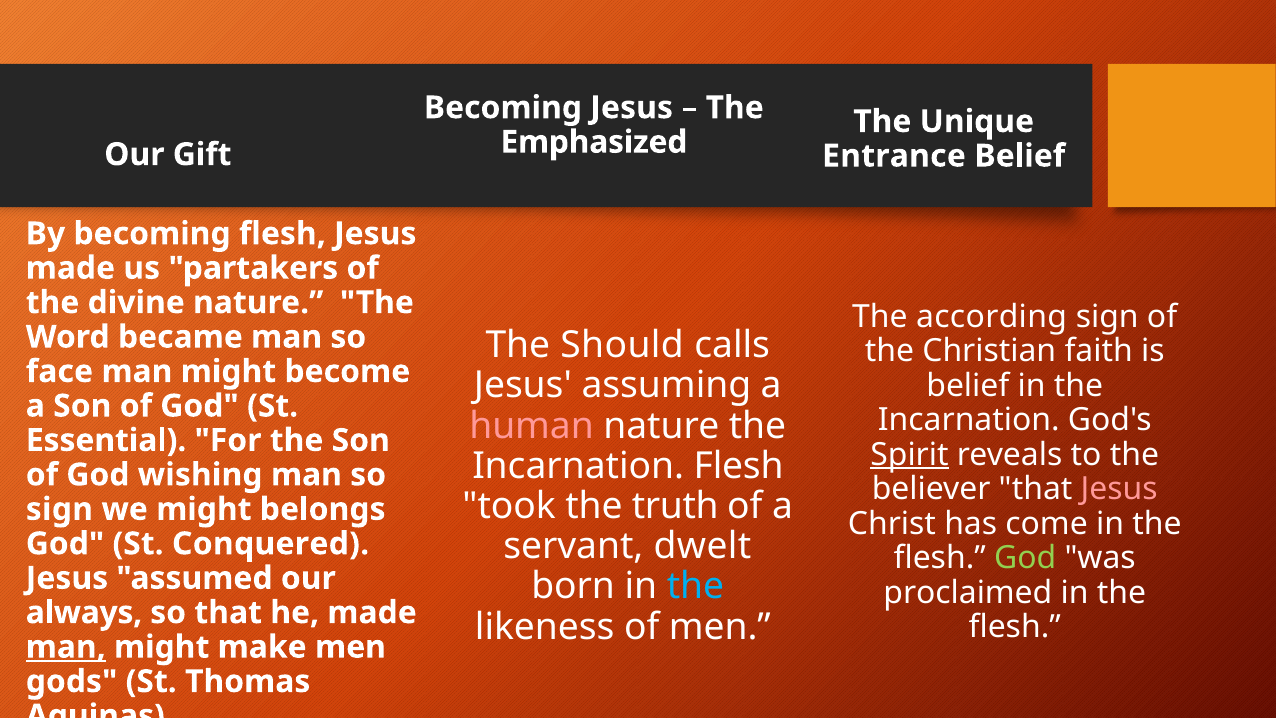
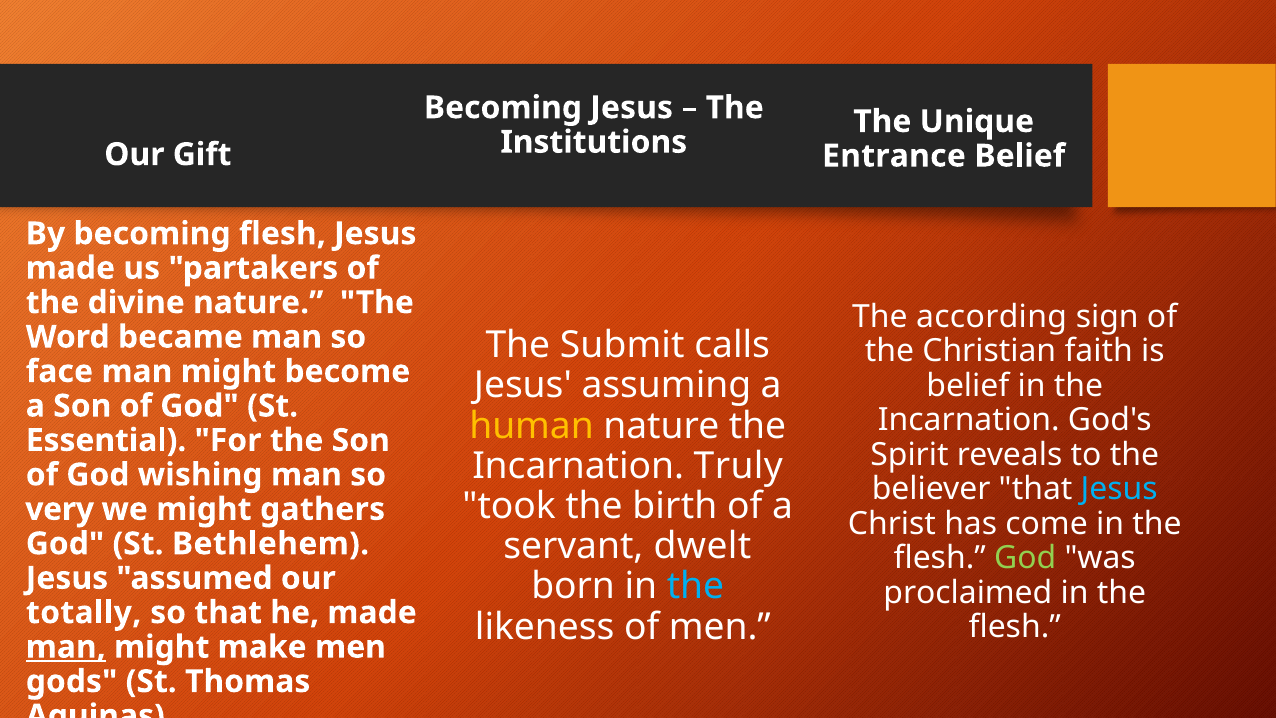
Emphasized: Emphasized -> Institutions
Should: Should -> Submit
human colour: pink -> yellow
Spirit underline: present -> none
Incarnation Flesh: Flesh -> Truly
Jesus at (1119, 489) colour: pink -> light blue
truth: truth -> birth
sign at (59, 509): sign -> very
belongs: belongs -> gathers
Conquered: Conquered -> Bethlehem
always: always -> totally
